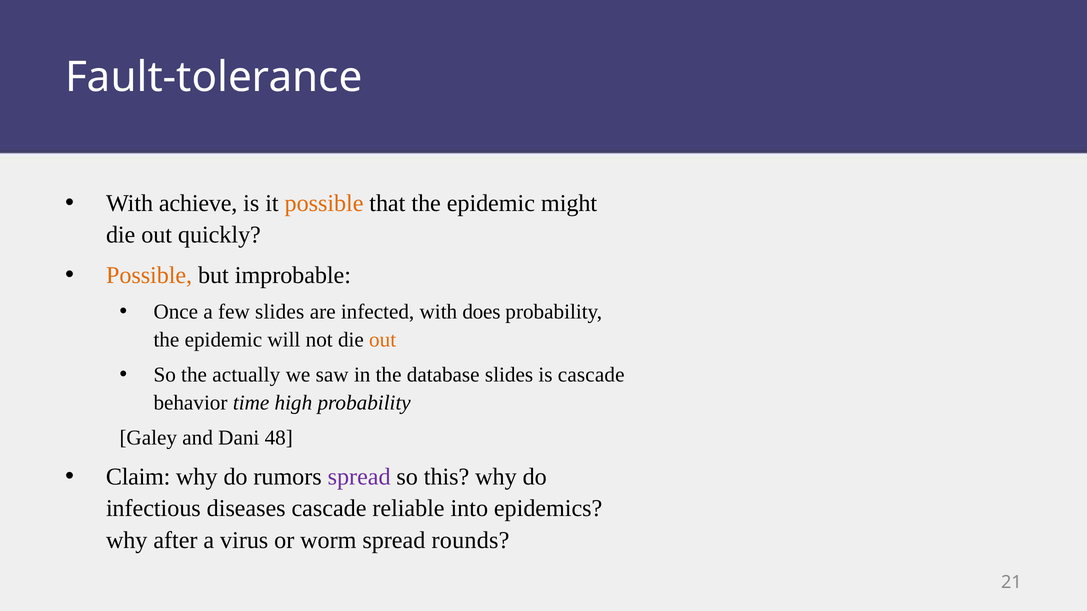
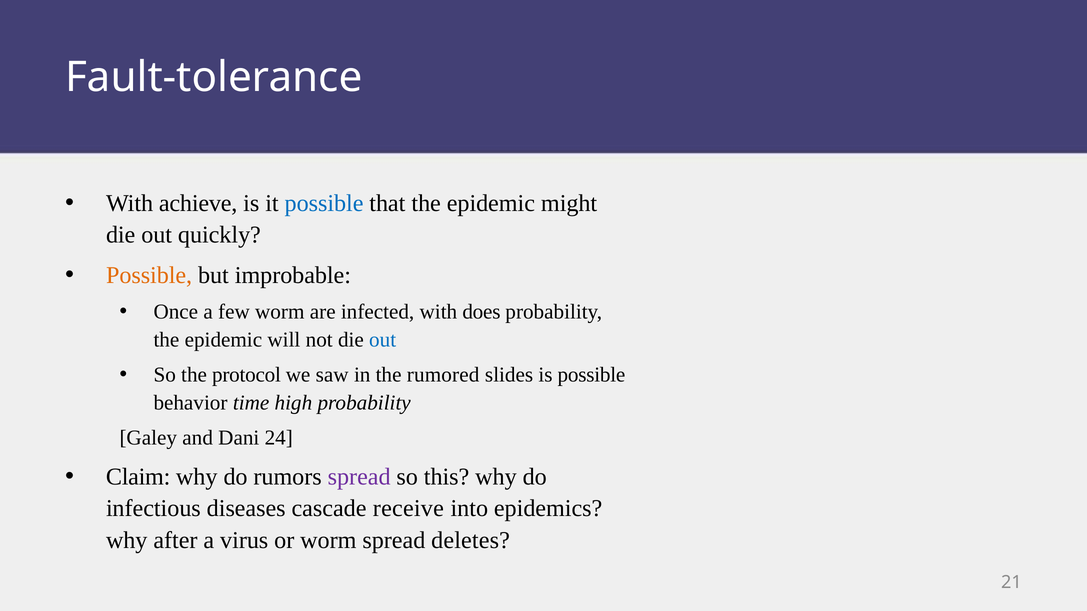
possible at (324, 203) colour: orange -> blue
few slides: slides -> worm
out at (383, 340) colour: orange -> blue
actually: actually -> protocol
database: database -> rumored
is cascade: cascade -> possible
48: 48 -> 24
reliable: reliable -> receive
rounds: rounds -> deletes
